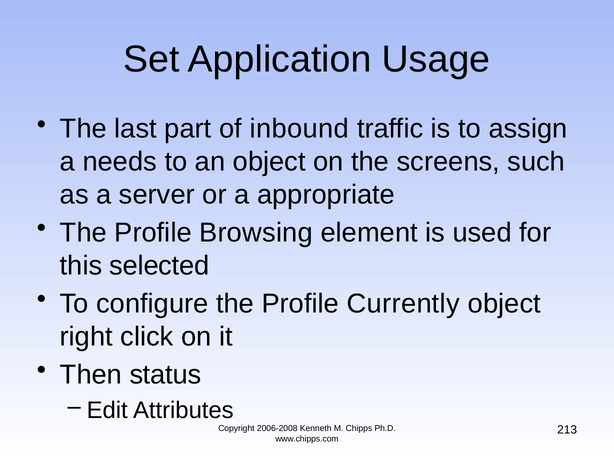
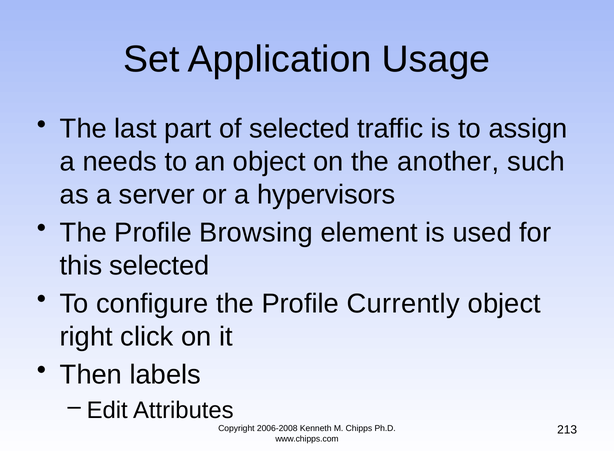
of inbound: inbound -> selected
screens: screens -> another
appropriate: appropriate -> hypervisors
status: status -> labels
